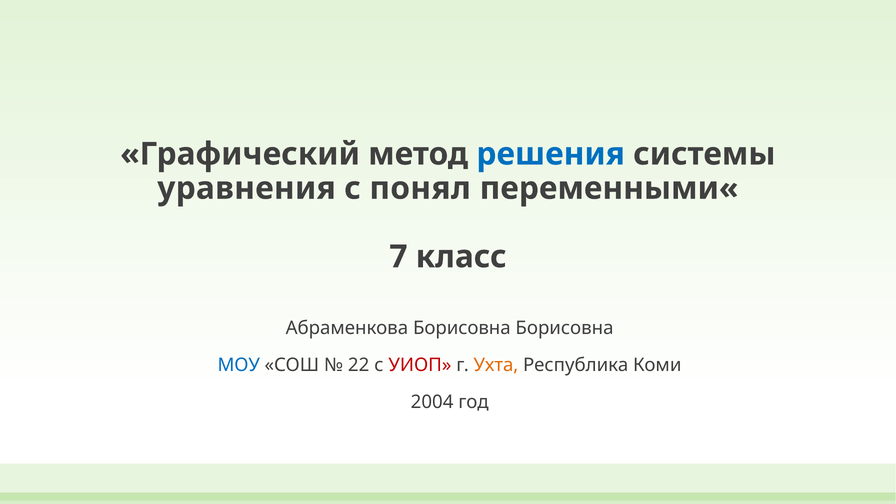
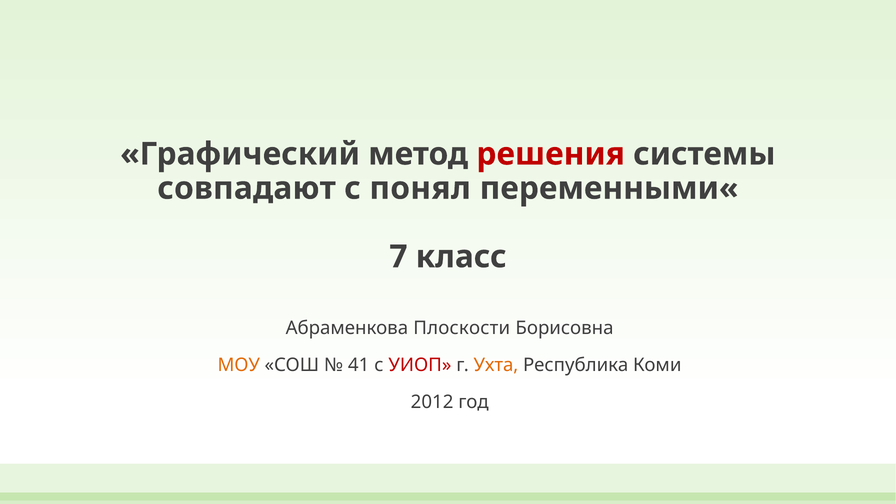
решения colour: blue -> red
уравнения: уравнения -> совпадают
Абраменкова Борисовна: Борисовна -> Плоскости
МОУ colour: blue -> orange
22: 22 -> 41
2004: 2004 -> 2012
